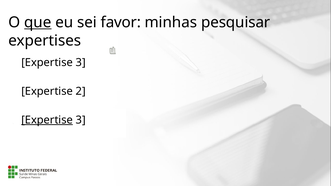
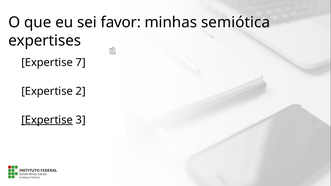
que underline: present -> none
pesquisar: pesquisar -> semiótica
3 at (81, 63): 3 -> 7
